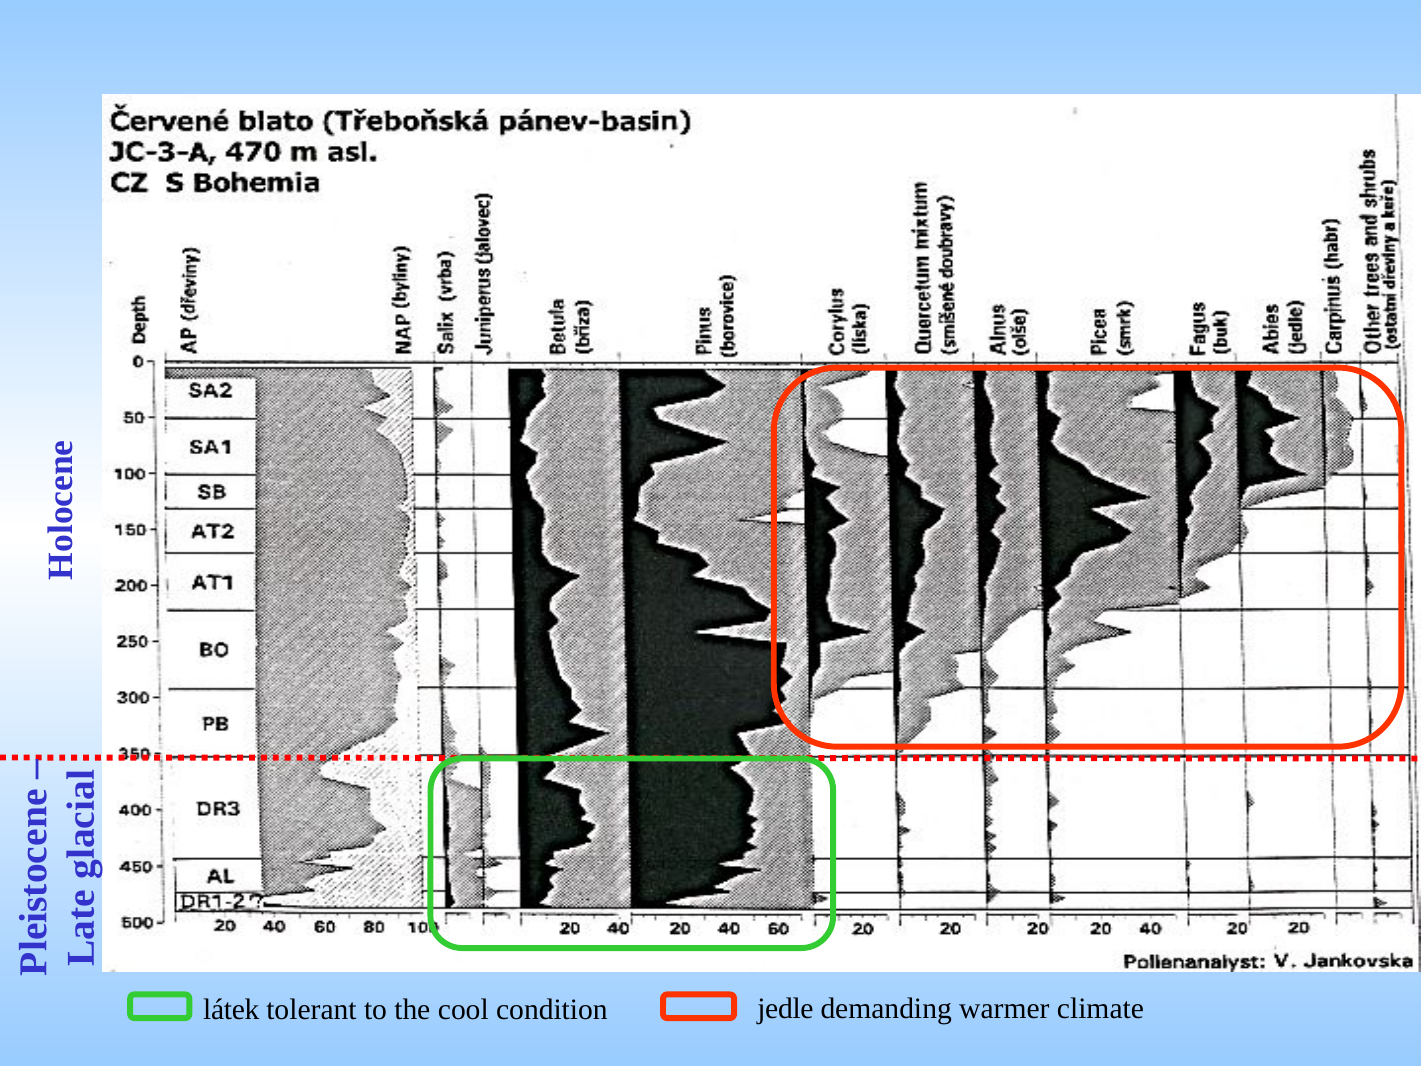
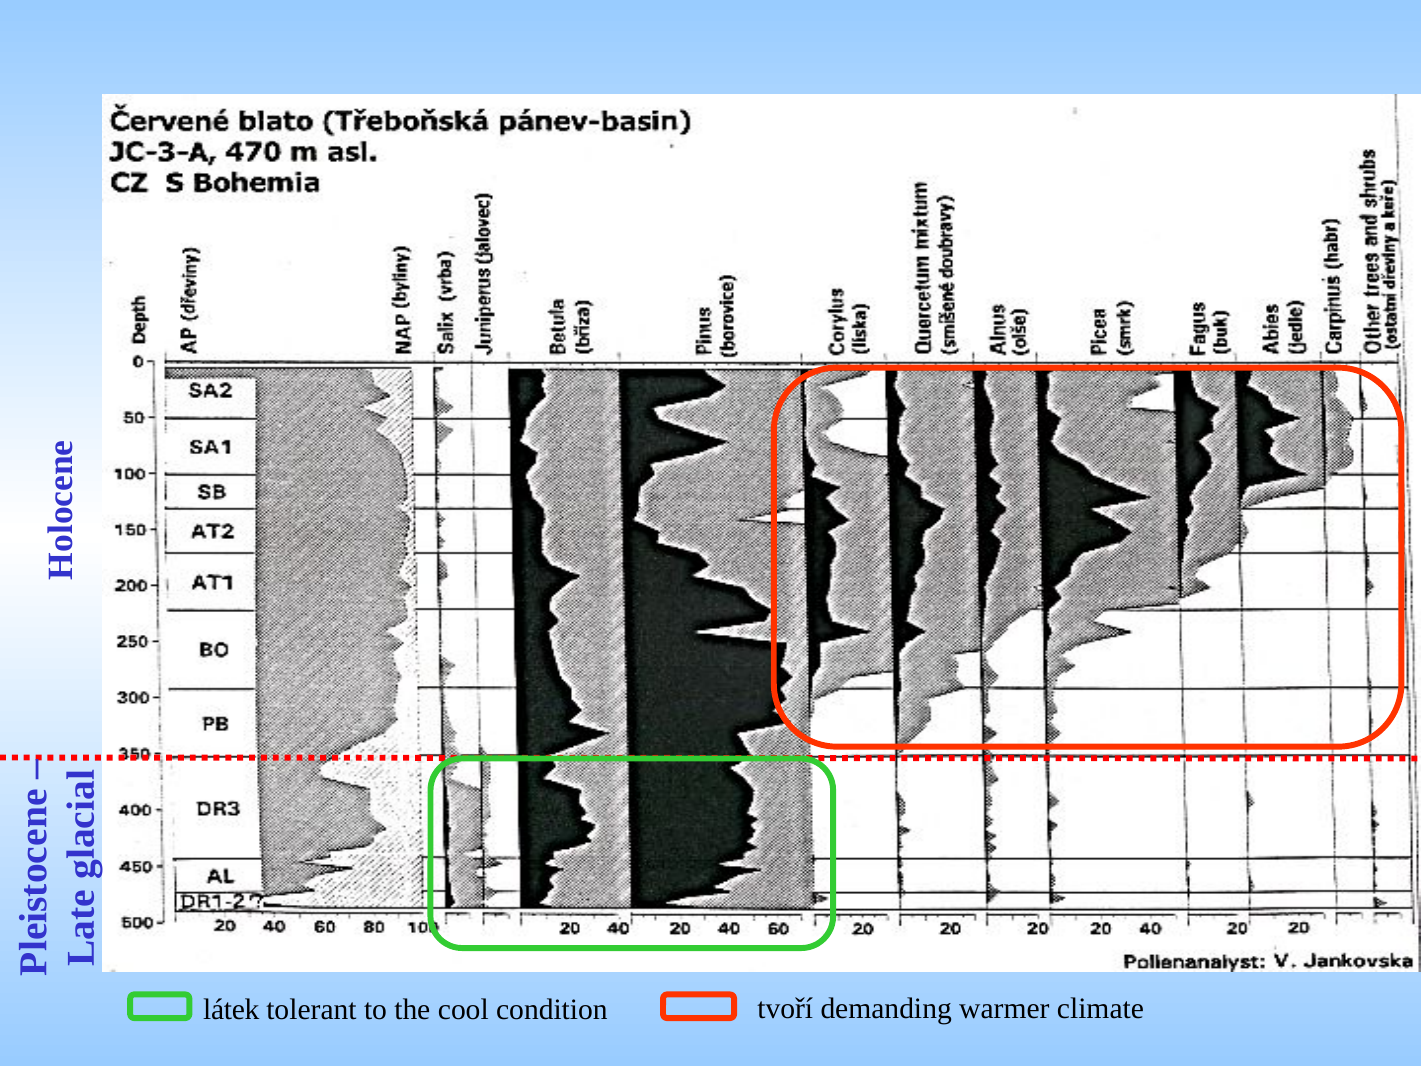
jedle: jedle -> tvoří
